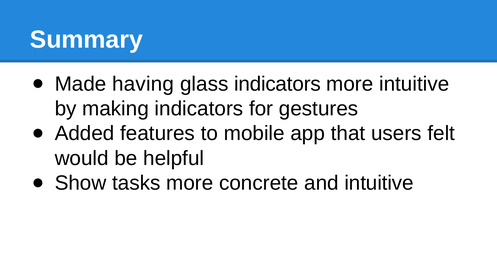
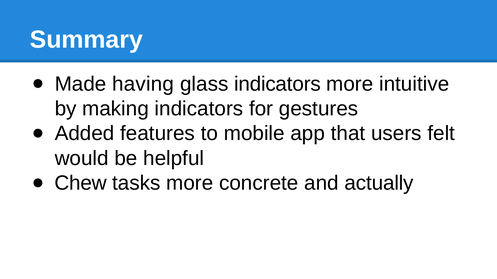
Show: Show -> Chew
and intuitive: intuitive -> actually
